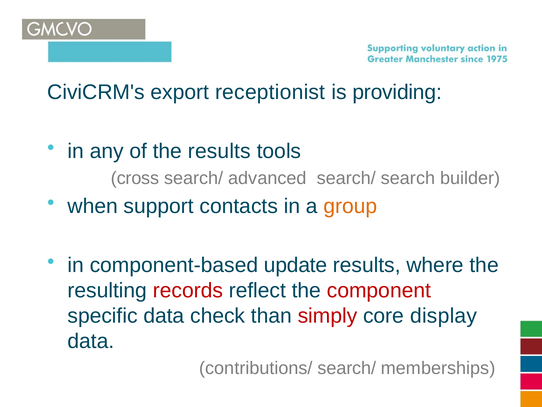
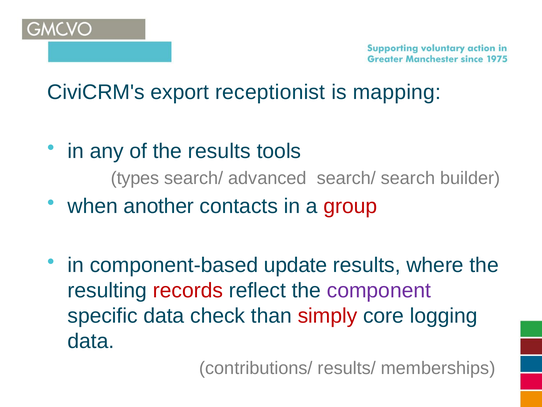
providing: providing -> mapping
cross: cross -> types
support: support -> another
group colour: orange -> red
component colour: red -> purple
display: display -> logging
contributions/ search/: search/ -> results/
